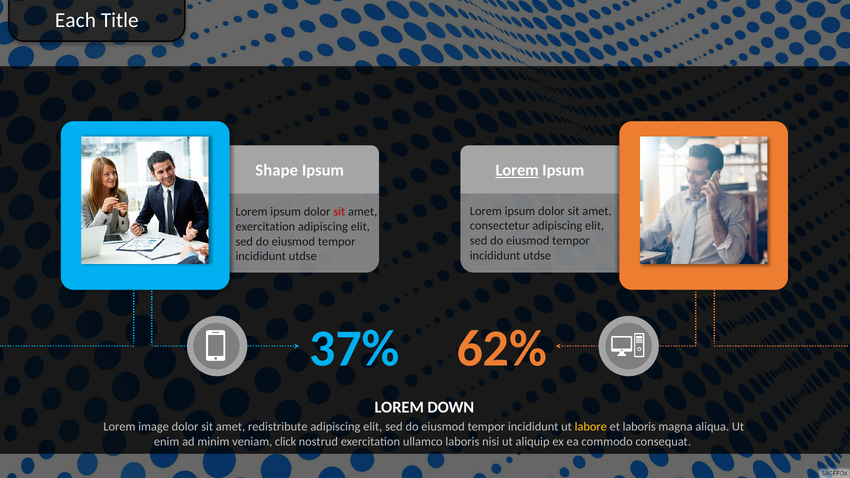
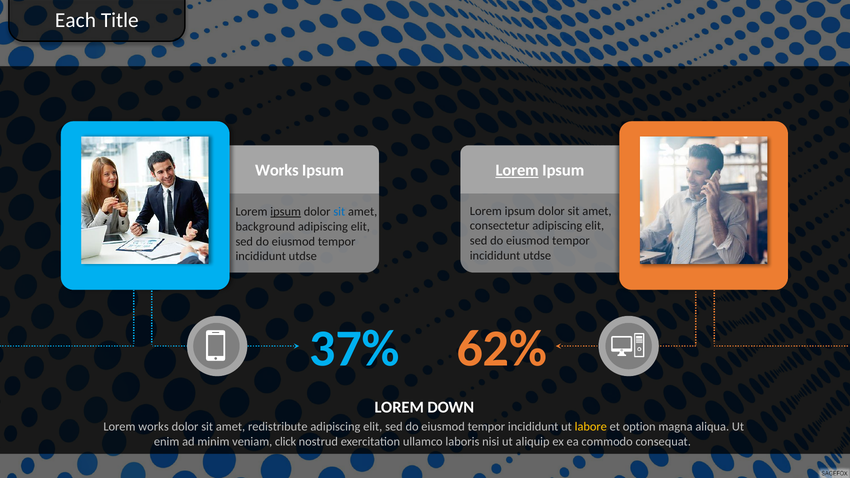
Shape at (277, 171): Shape -> Works
ipsum at (286, 212) underline: none -> present
sit at (339, 212) colour: red -> blue
exercitation at (265, 227): exercitation -> background
Lorem image: image -> works
et laboris: laboris -> option
